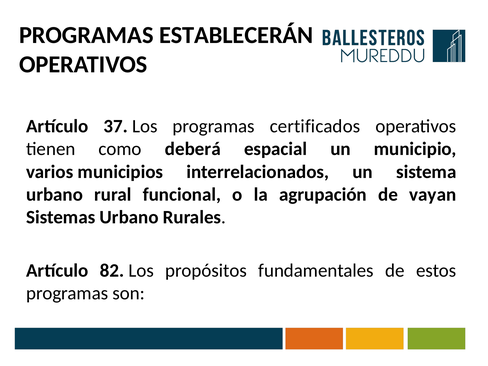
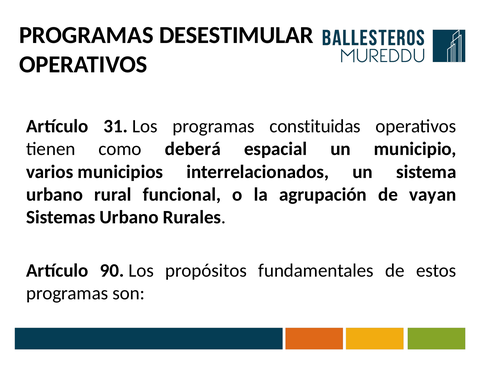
ESTABLECERÁN: ESTABLECERÁN -> DESESTIMULAR
37: 37 -> 31
certificados: certificados -> constituidas
82: 82 -> 90
